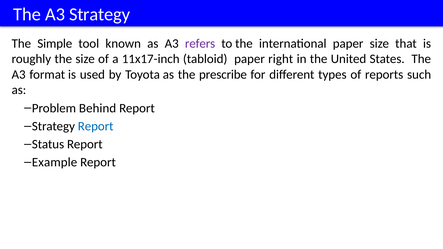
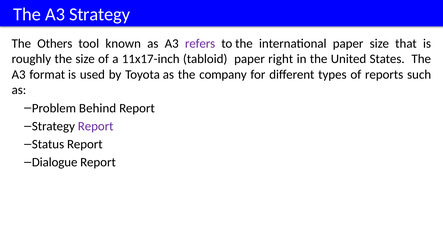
Simple: Simple -> Others
prescribe: prescribe -> company
Report at (96, 126) colour: blue -> purple
Example: Example -> Dialogue
